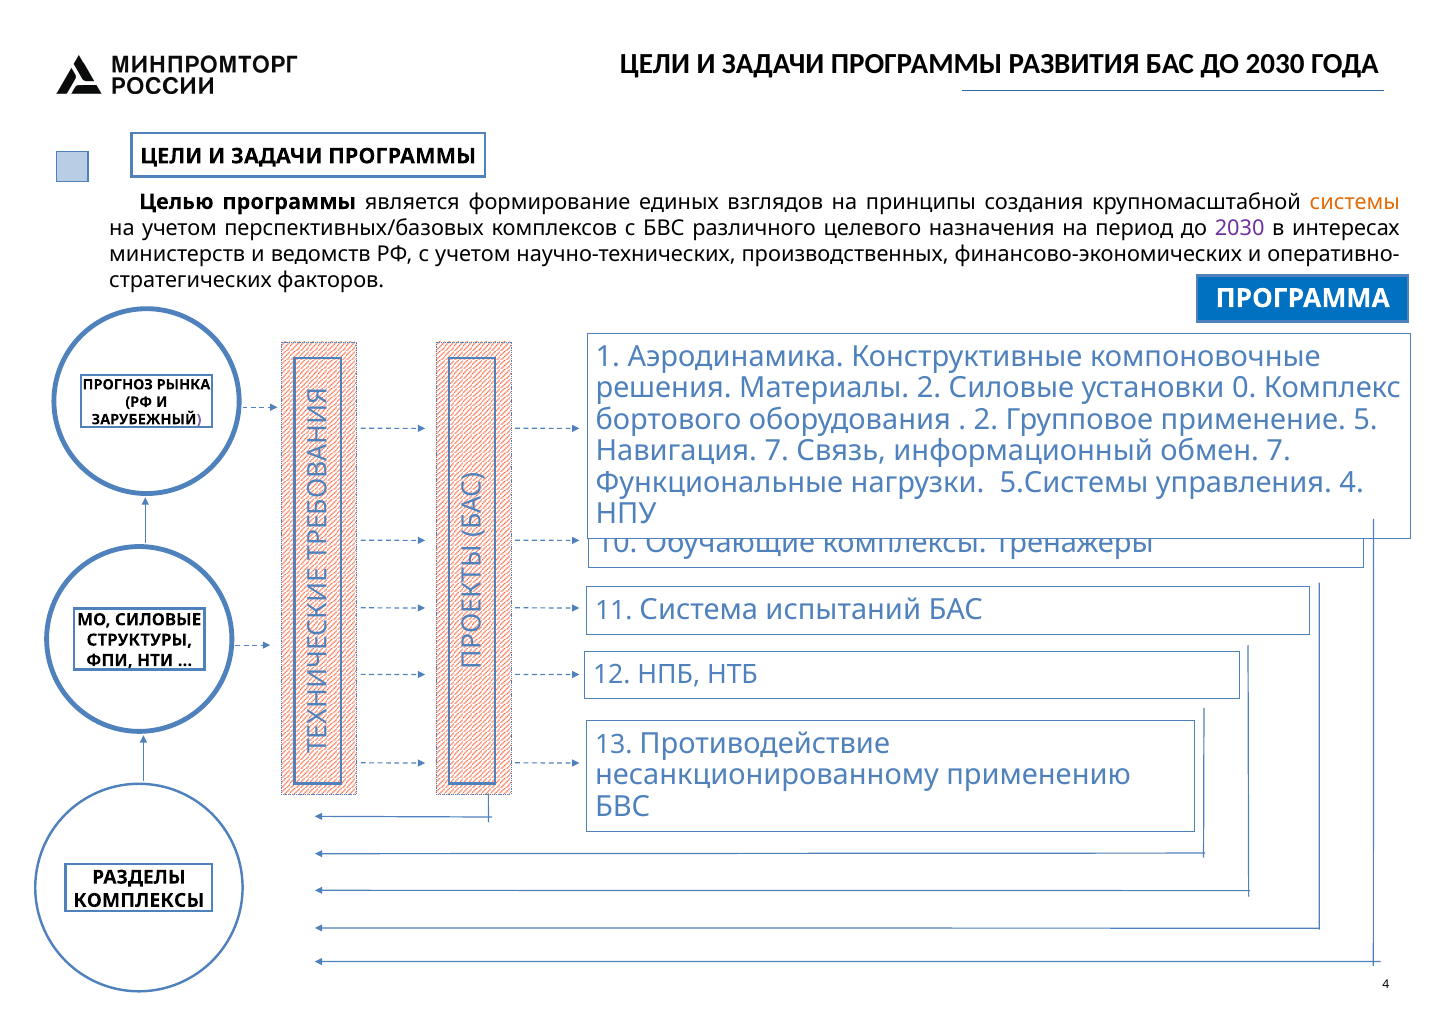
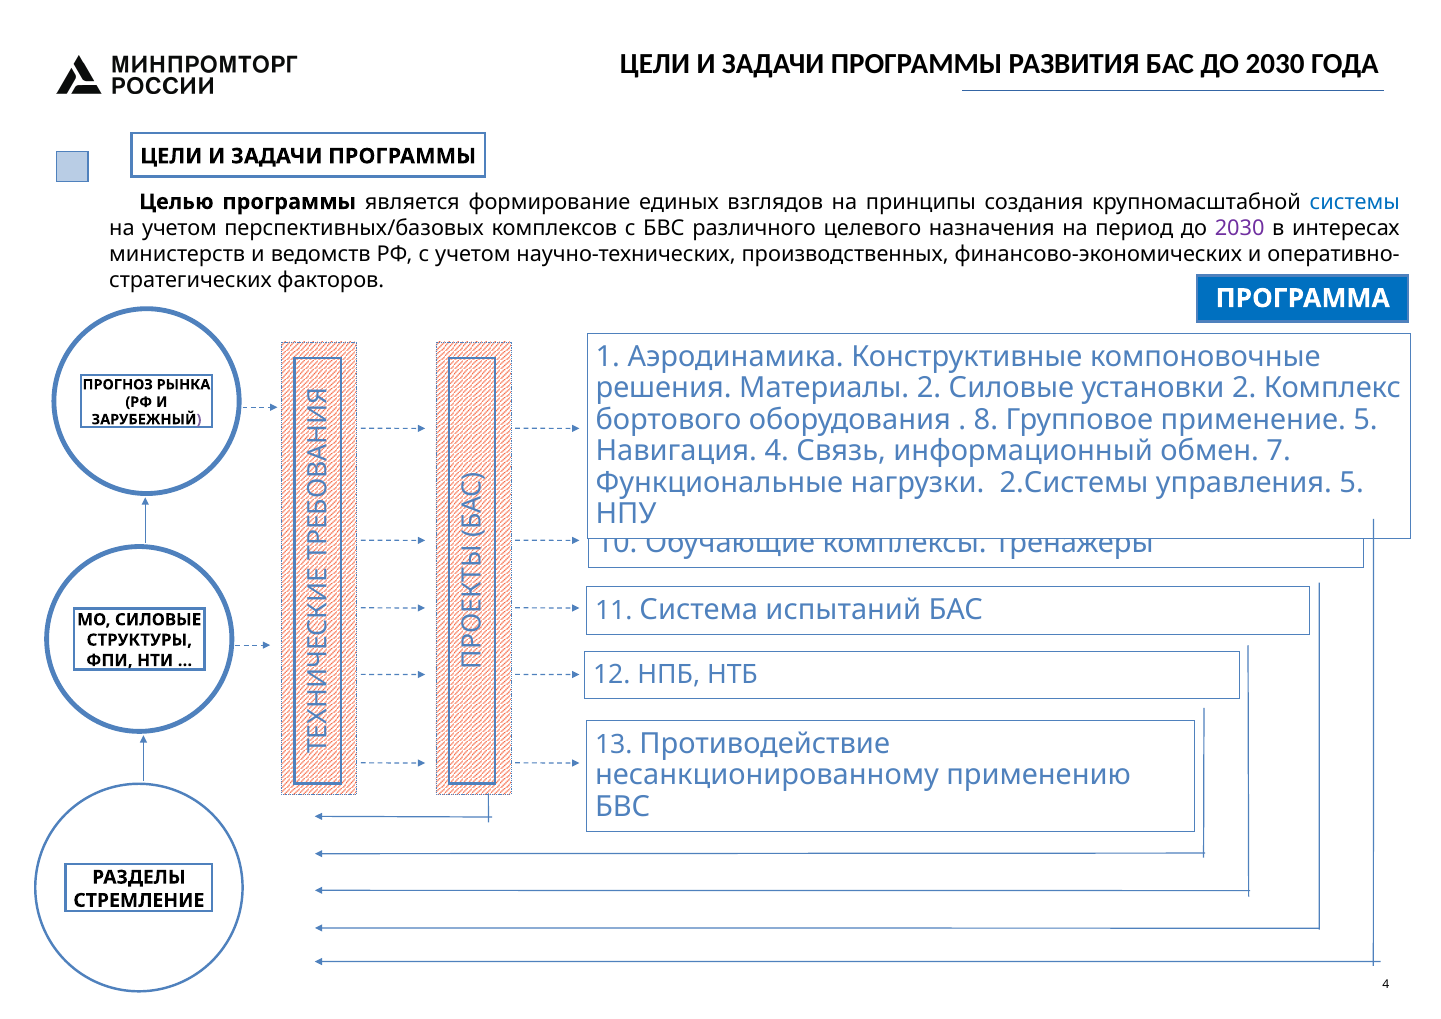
системы colour: orange -> blue
установки 0: 0 -> 2
2 at (986, 420): 2 -> 8
Навигация 7: 7 -> 4
5.Системы: 5.Системы -> 2.Системы
управления 4: 4 -> 5
КОМПЛЕКСЫ at (139, 900): КОМПЛЕКСЫ -> СТРЕМЛЕНИЕ
